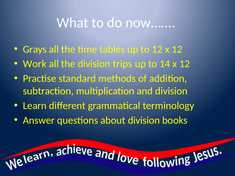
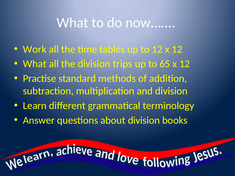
Grays: Grays -> Work
Work at (35, 64): Work -> What
14: 14 -> 65
